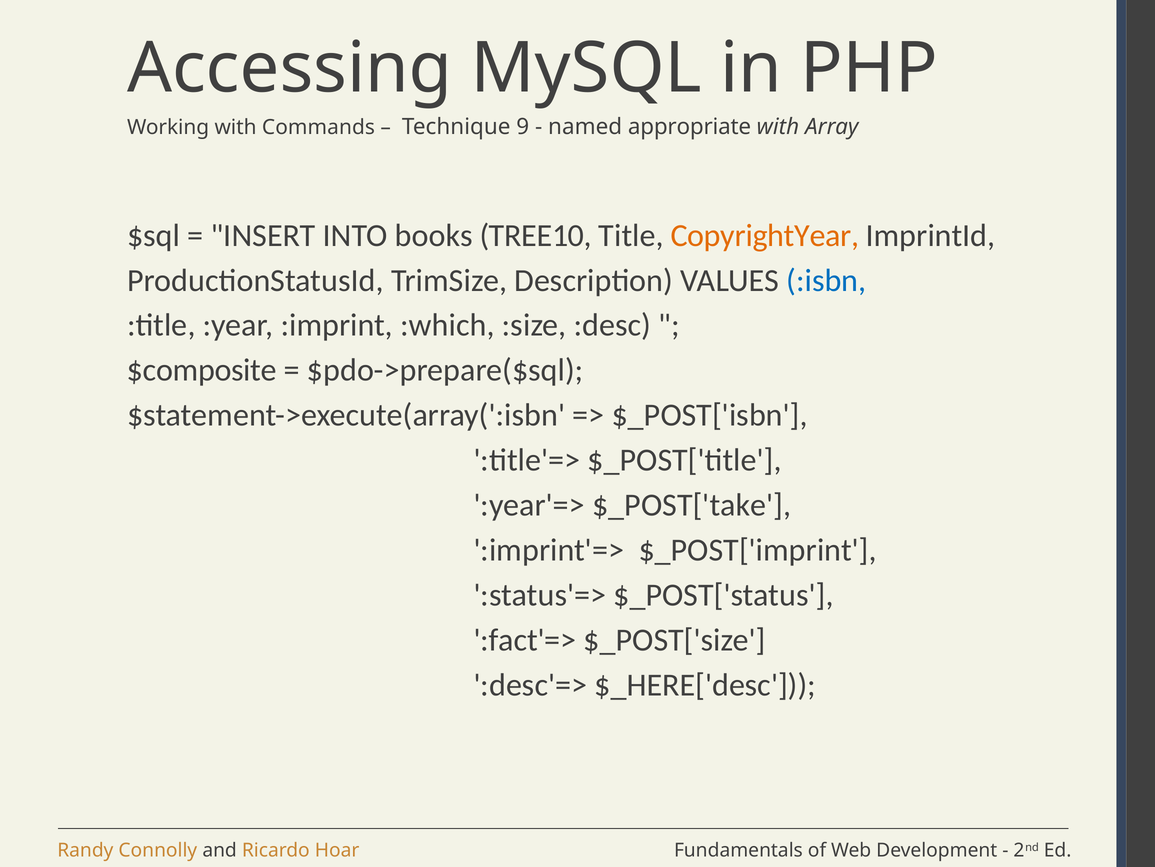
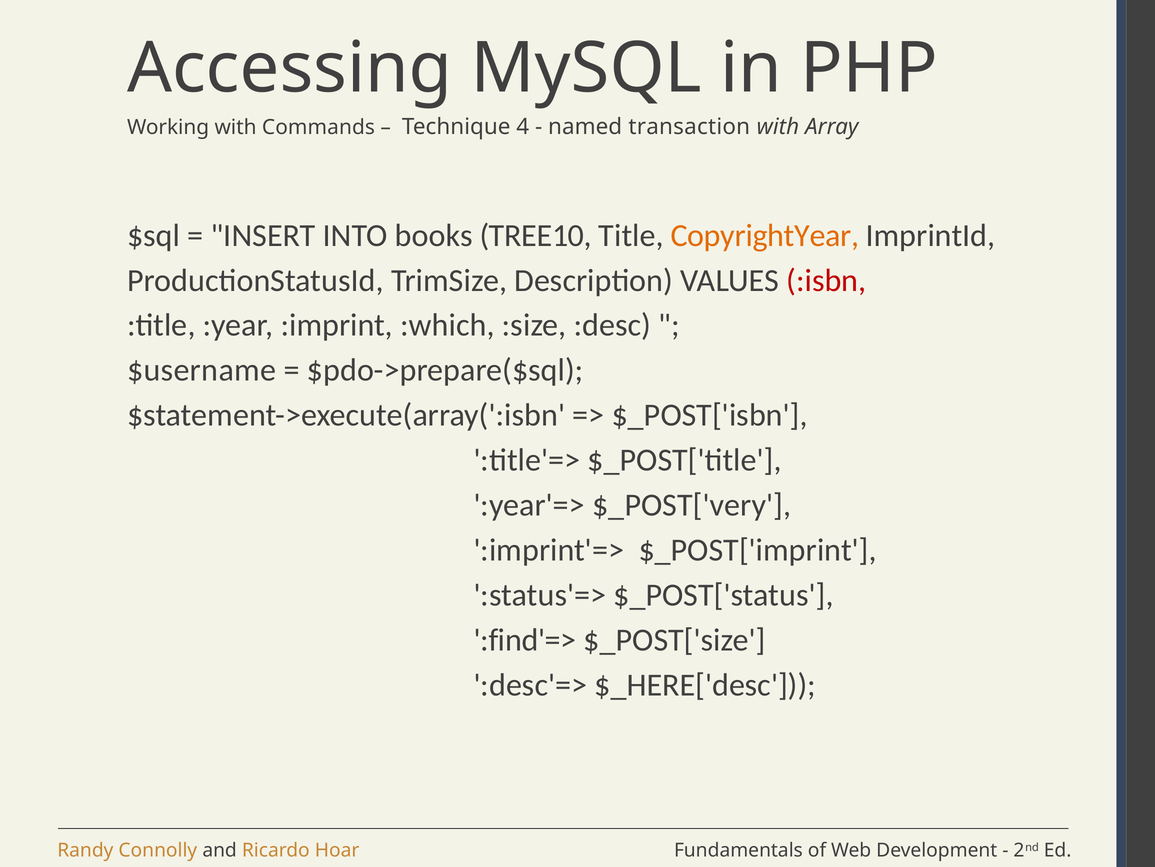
9: 9 -> 4
appropriate: appropriate -> transaction
:isbn colour: blue -> red
$composite: $composite -> $username
$_POST['take: $_POST['take -> $_POST['very
:fact'=>: :fact'=> -> :find'=>
